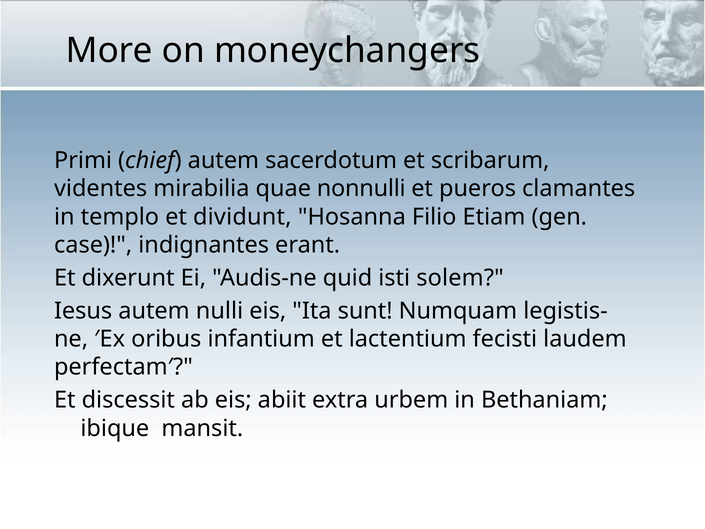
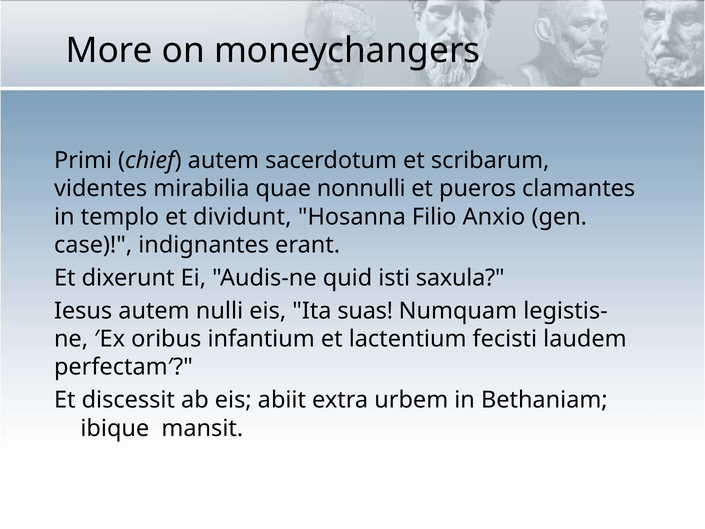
Etiam: Etiam -> Anxio
solem: solem -> saxula
sunt: sunt -> suas
